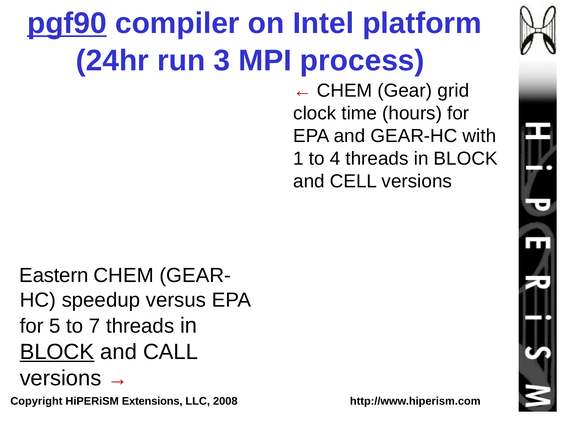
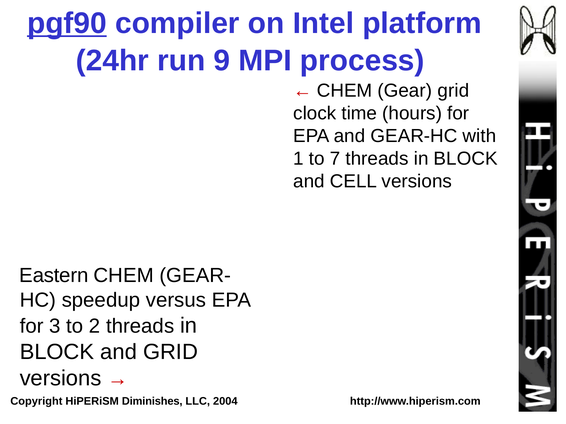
3: 3 -> 9
4: 4 -> 7
5: 5 -> 3
7: 7 -> 2
BLOCK at (57, 352) underline: present -> none
and CALL: CALL -> GRID
Extensions: Extensions -> Diminishes
2008: 2008 -> 2004
